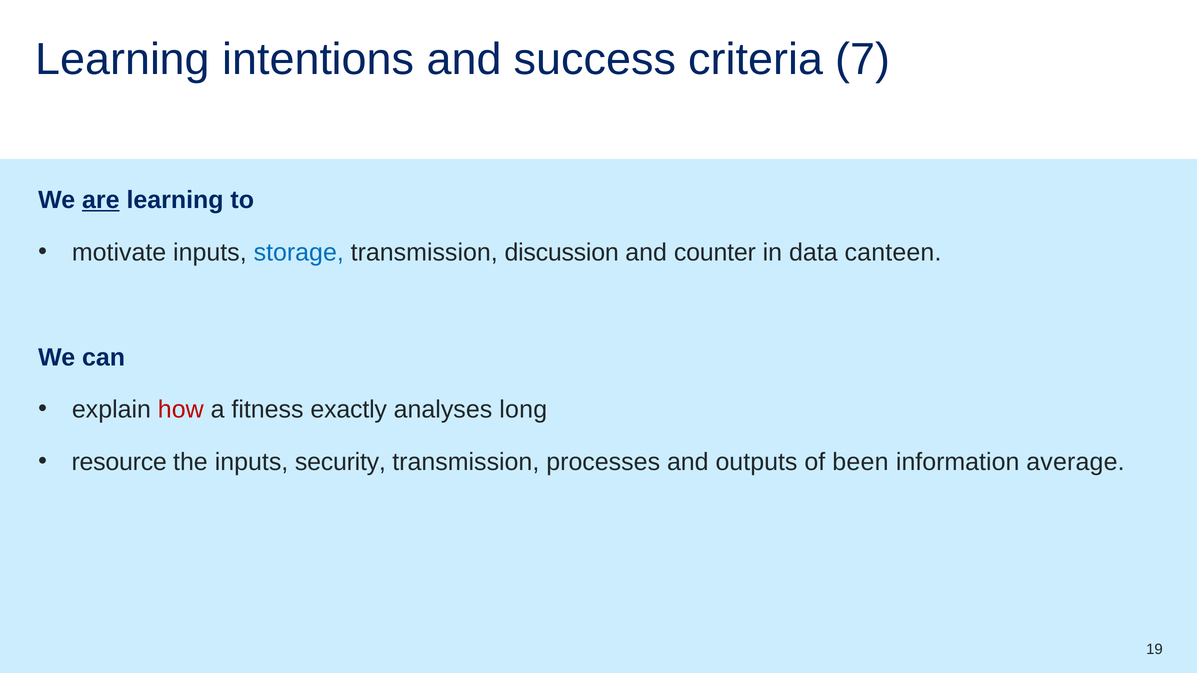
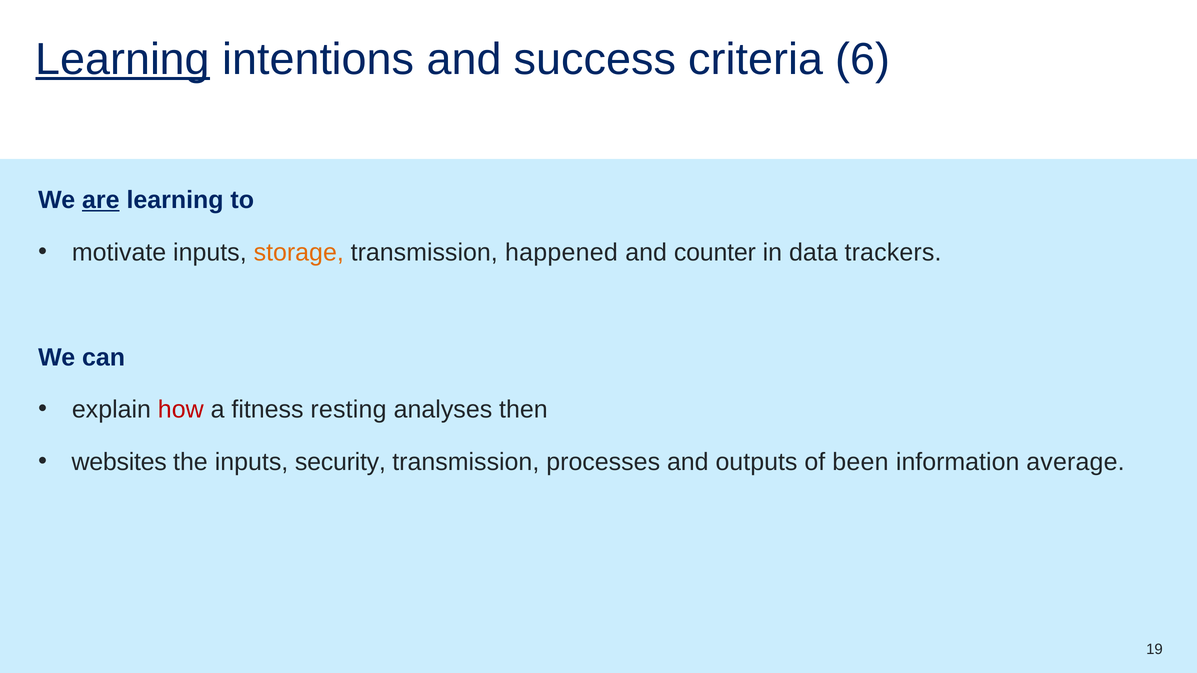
Learning at (123, 59) underline: none -> present
7: 7 -> 6
storage colour: blue -> orange
discussion: discussion -> happened
canteen: canteen -> trackers
exactly: exactly -> resting
long: long -> then
resource: resource -> websites
